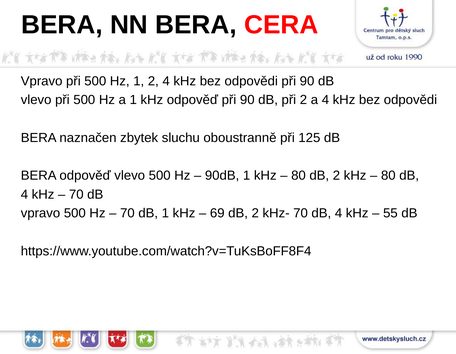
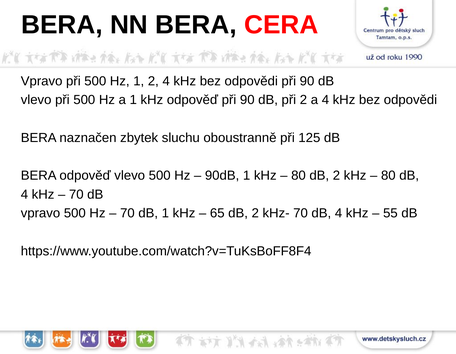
69: 69 -> 65
